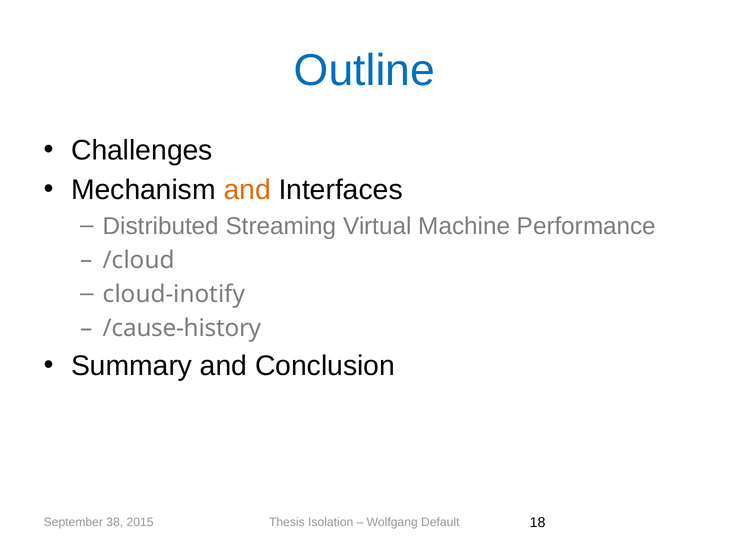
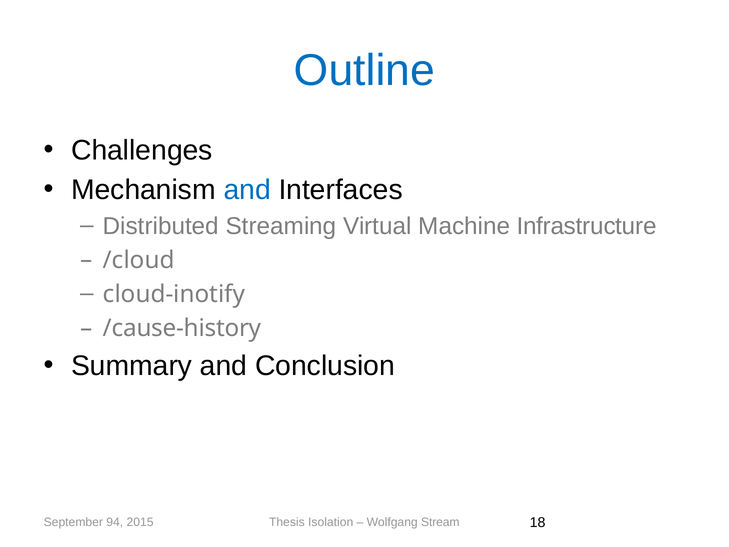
and at (247, 190) colour: orange -> blue
Performance: Performance -> Infrastructure
38: 38 -> 94
Default: Default -> Stream
